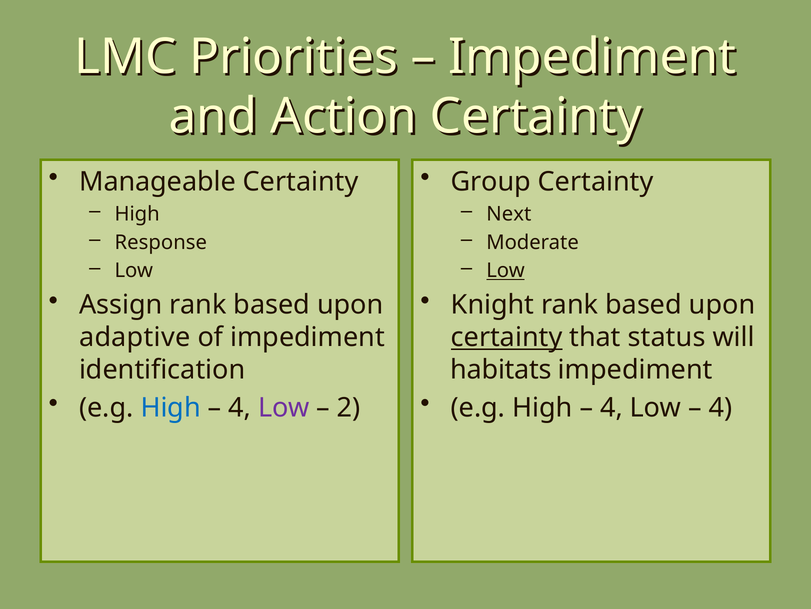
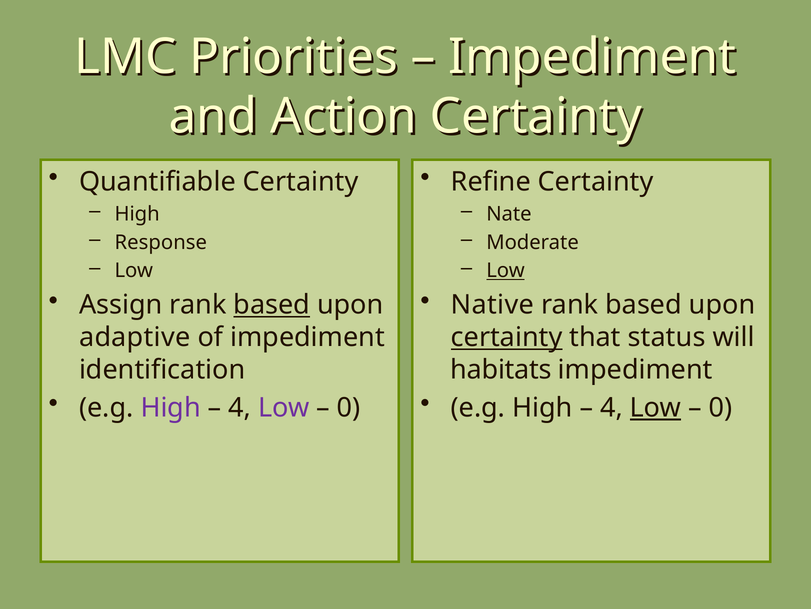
Manageable: Manageable -> Quantifiable
Group: Group -> Refine
Next: Next -> Nate
based at (272, 305) underline: none -> present
Knight: Knight -> Native
High at (171, 407) colour: blue -> purple
2 at (349, 407): 2 -> 0
Low at (656, 407) underline: none -> present
4 at (720, 407): 4 -> 0
